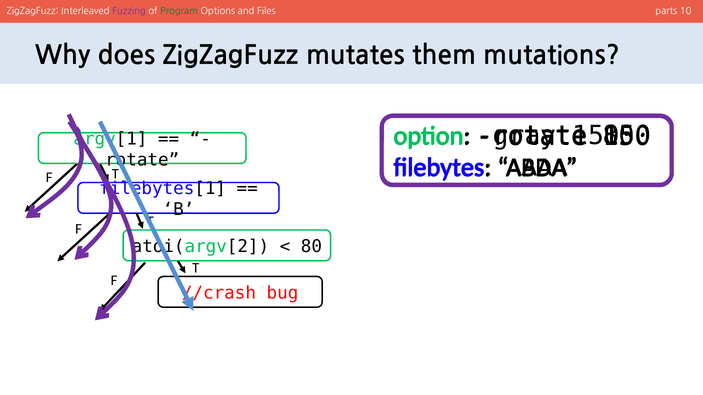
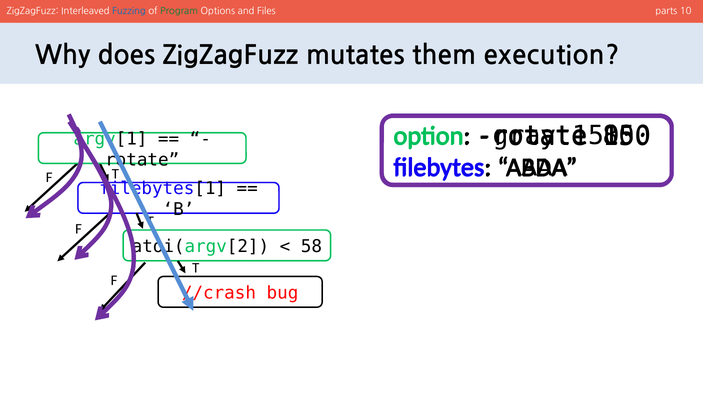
Fuzzing colour: purple -> blue
mutations: mutations -> execution
80 at (311, 247): 80 -> 58
